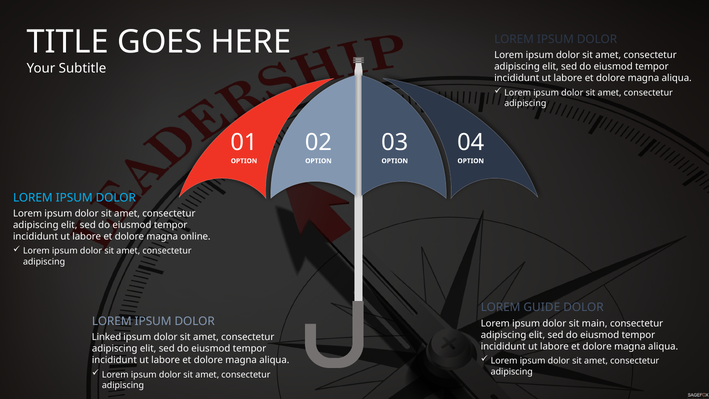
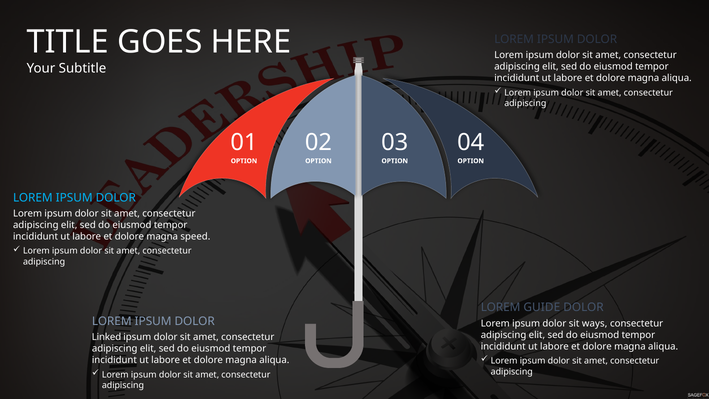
online: online -> speed
main: main -> ways
